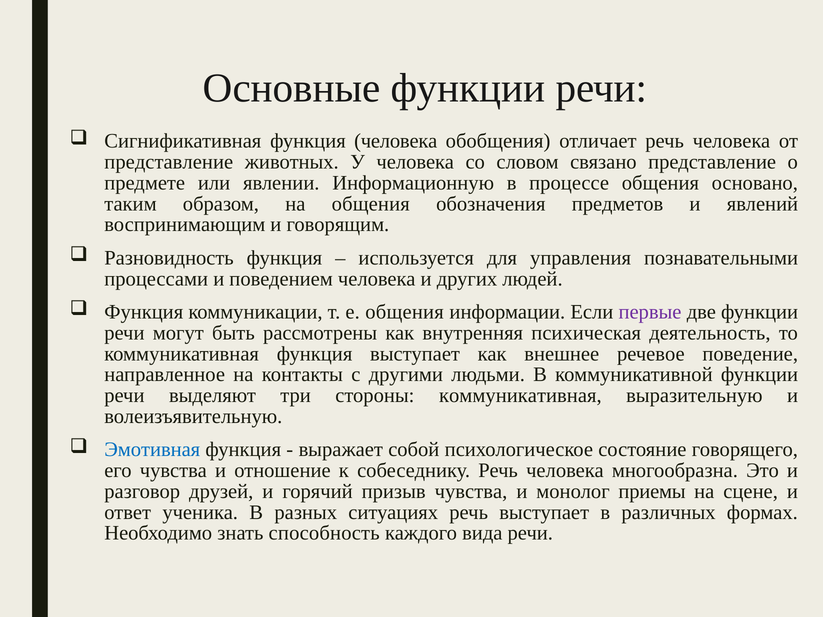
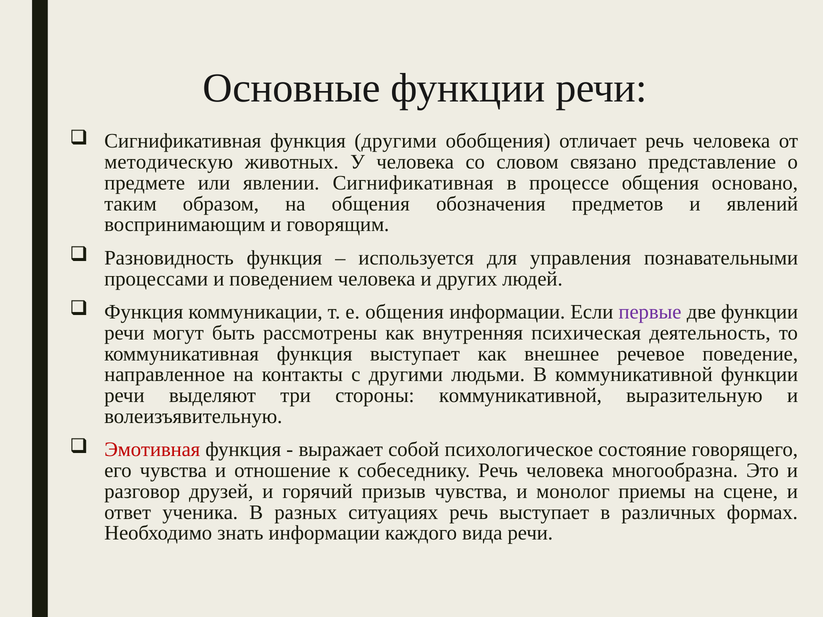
функция человека: человека -> другими
представление at (169, 162): представление -> методическую
явлении Информационную: Информационную -> Сигнификативная
стороны коммуникативная: коммуникативная -> коммуникативной
Эмотивная colour: blue -> red
знать способность: способность -> информации
